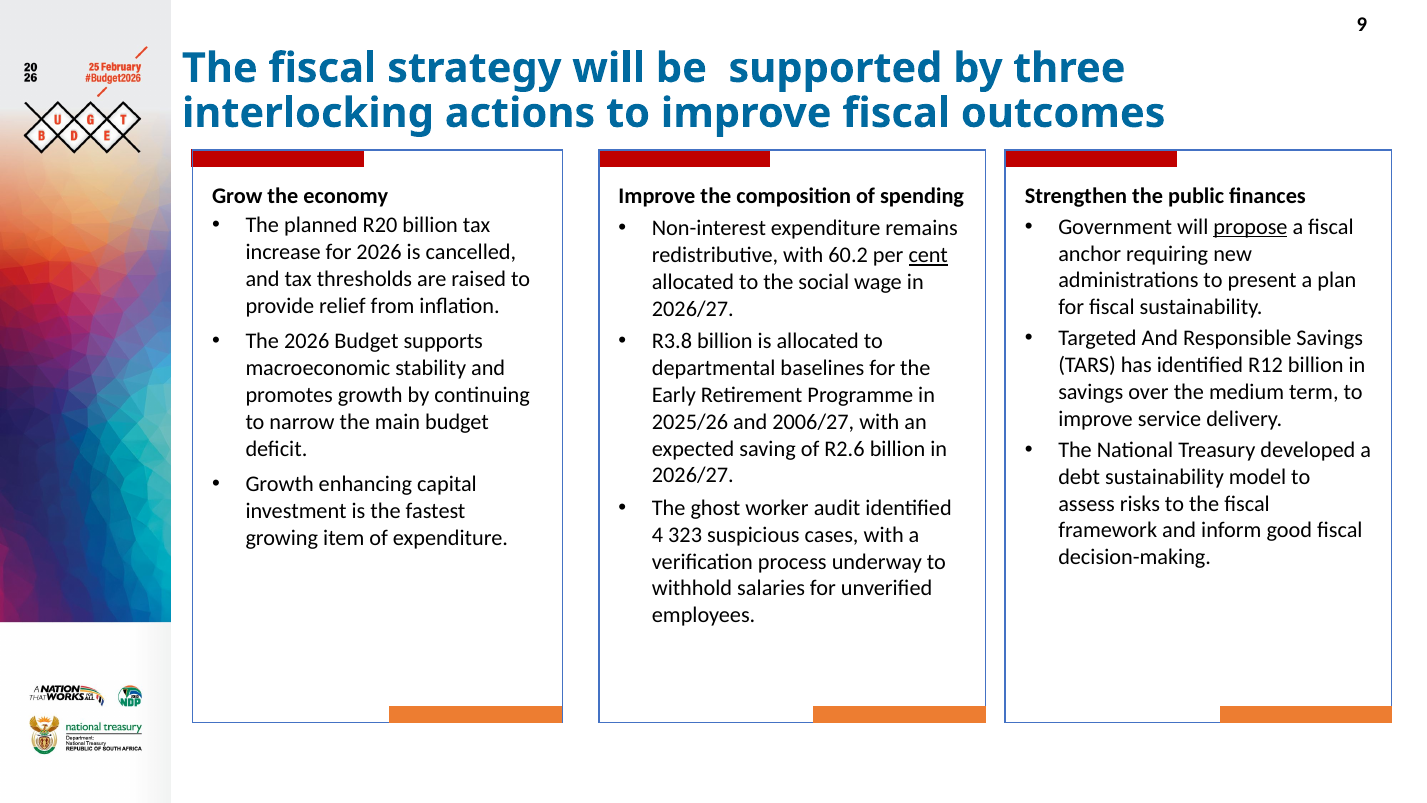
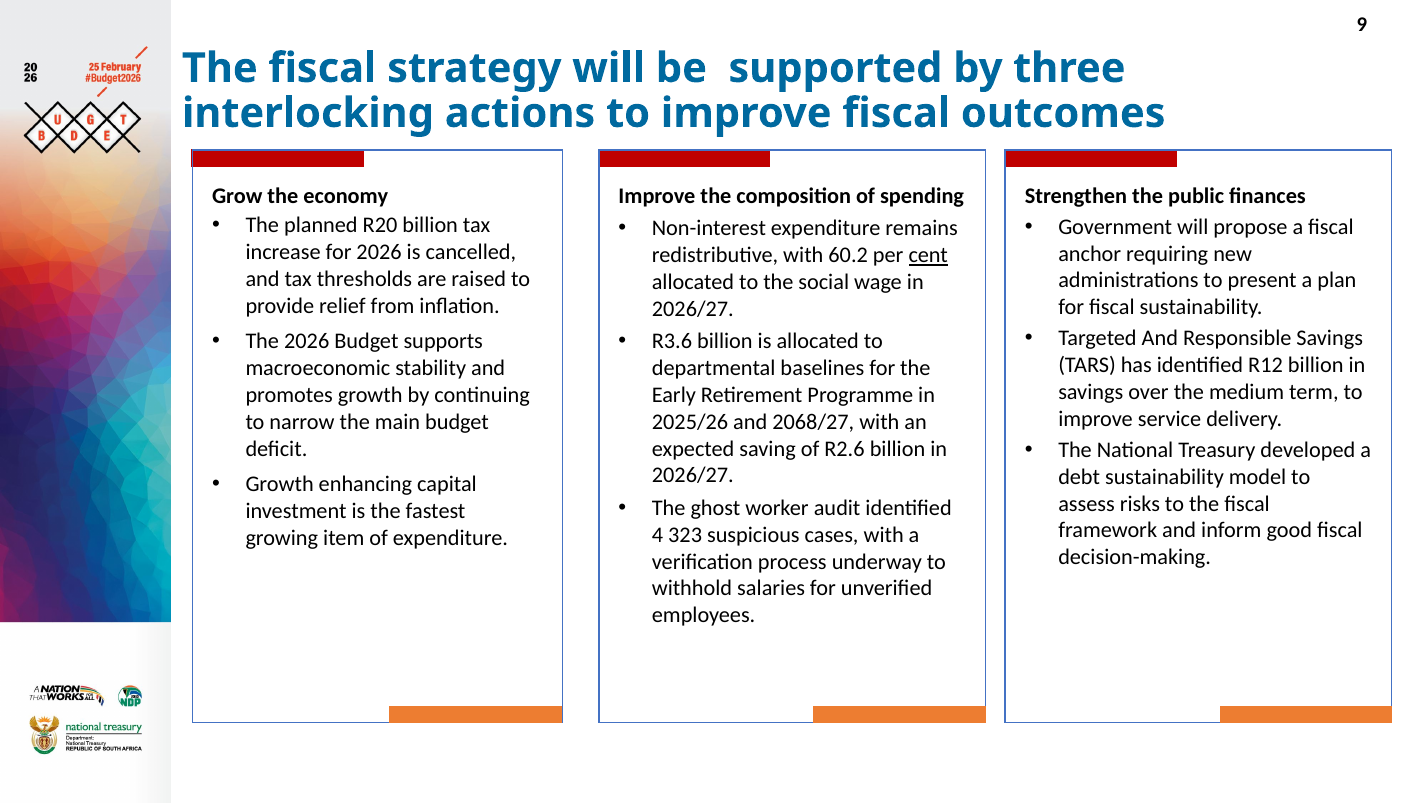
propose underline: present -> none
R3.8: R3.8 -> R3.6
2006/27: 2006/27 -> 2068/27
